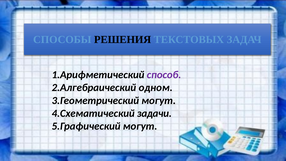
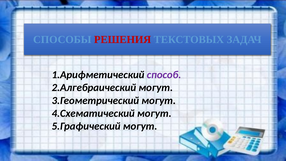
РЕШЕНИЯ colour: black -> red
2.Алгебраический одном: одном -> могут
4.Схематический задачи: задачи -> могут
